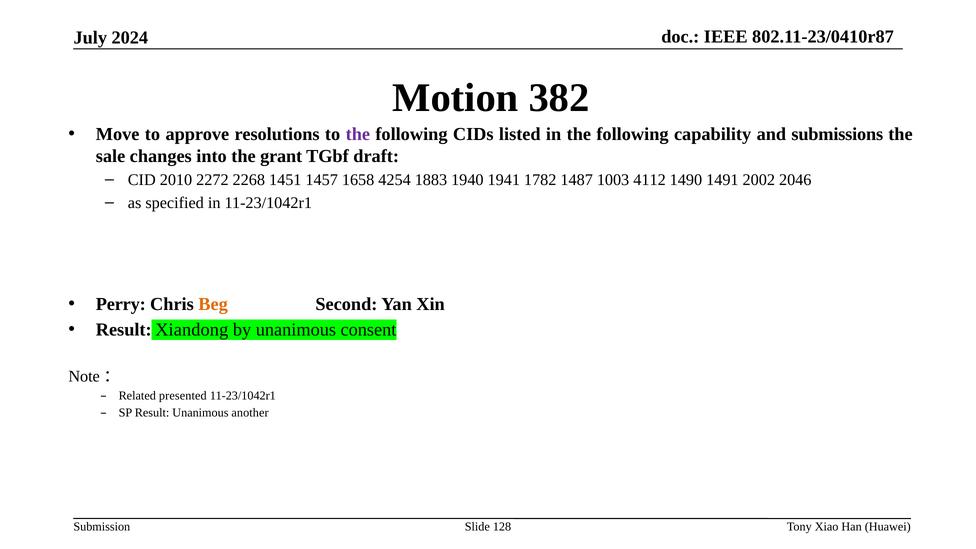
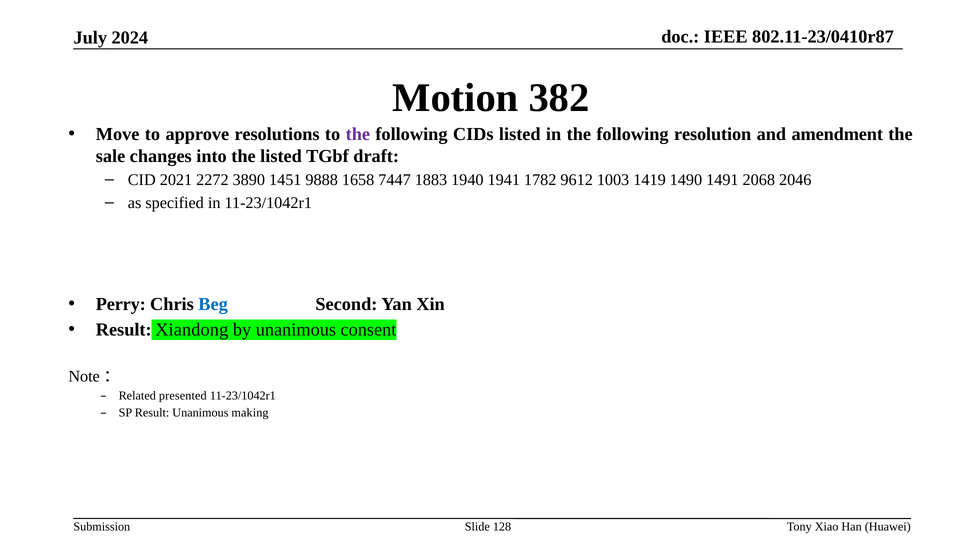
capability: capability -> resolution
submissions: submissions -> amendment
the grant: grant -> listed
2010: 2010 -> 2021
2268: 2268 -> 3890
1457: 1457 -> 9888
4254: 4254 -> 7447
1487: 1487 -> 9612
4112: 4112 -> 1419
2002: 2002 -> 2068
Beg colour: orange -> blue
another: another -> making
